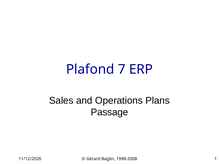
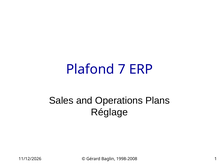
Passage: Passage -> Réglage
